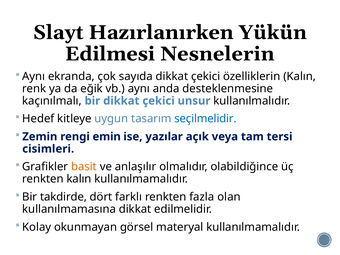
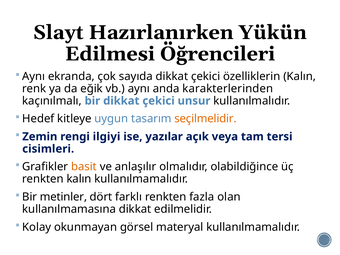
Nesnelerin: Nesnelerin -> Öğrencileri
desteklenmesine: desteklenmesine -> karakterlerinden
seçilmelidir colour: blue -> orange
emin: emin -> ilgiyi
takdirde: takdirde -> metinler
